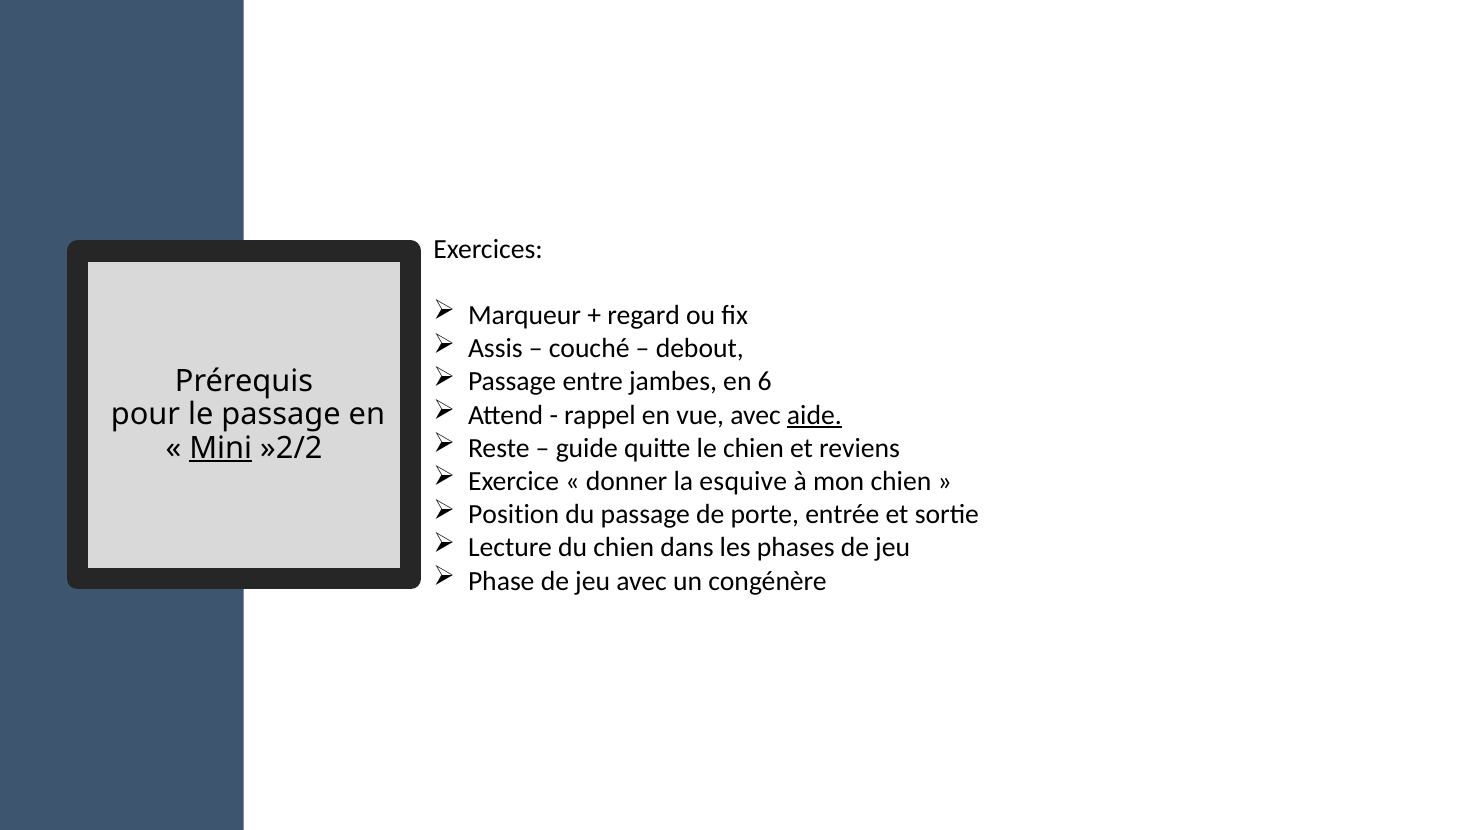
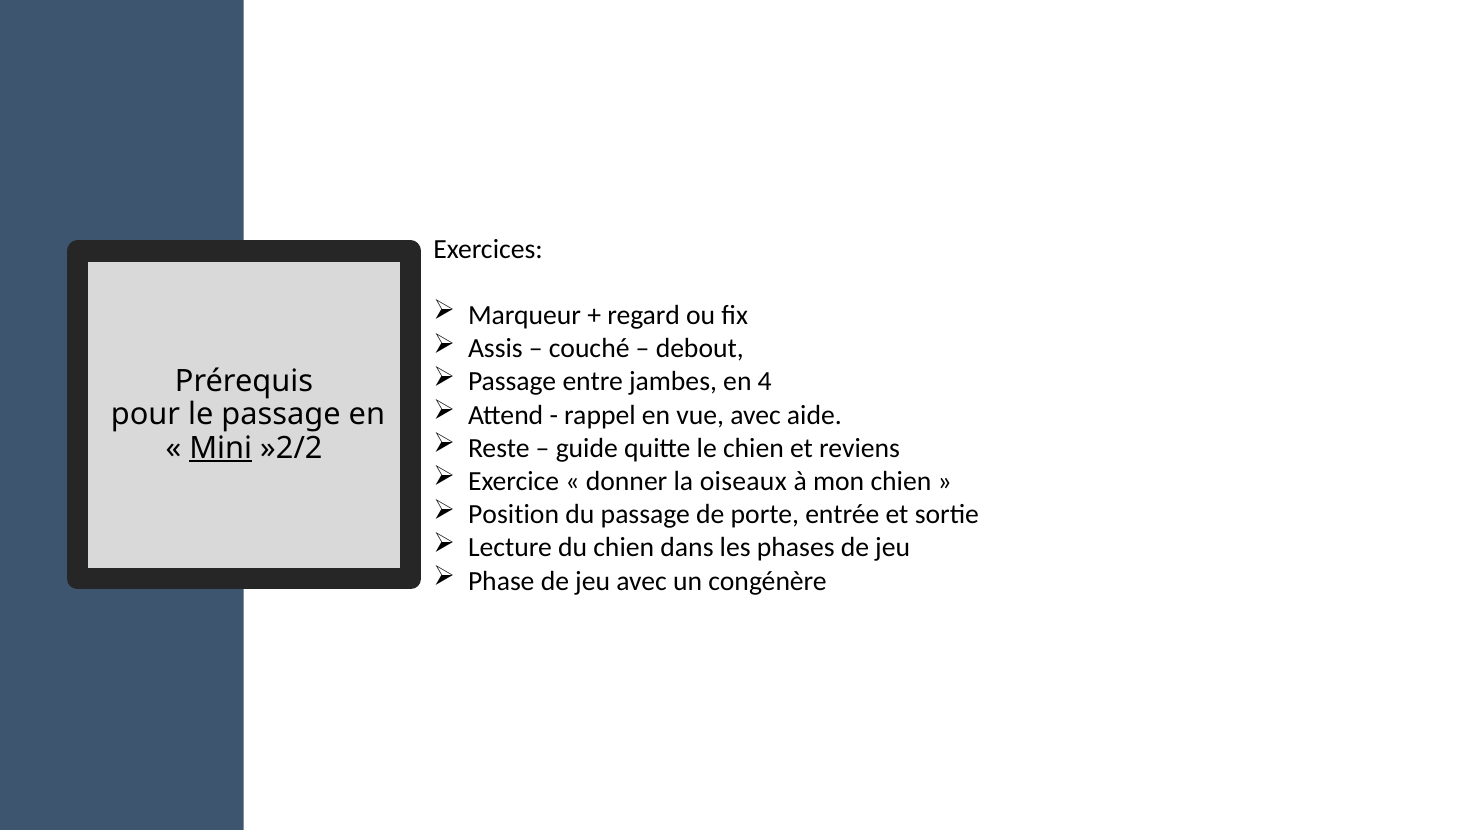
6: 6 -> 4
aide underline: present -> none
esquive: esquive -> oiseaux
